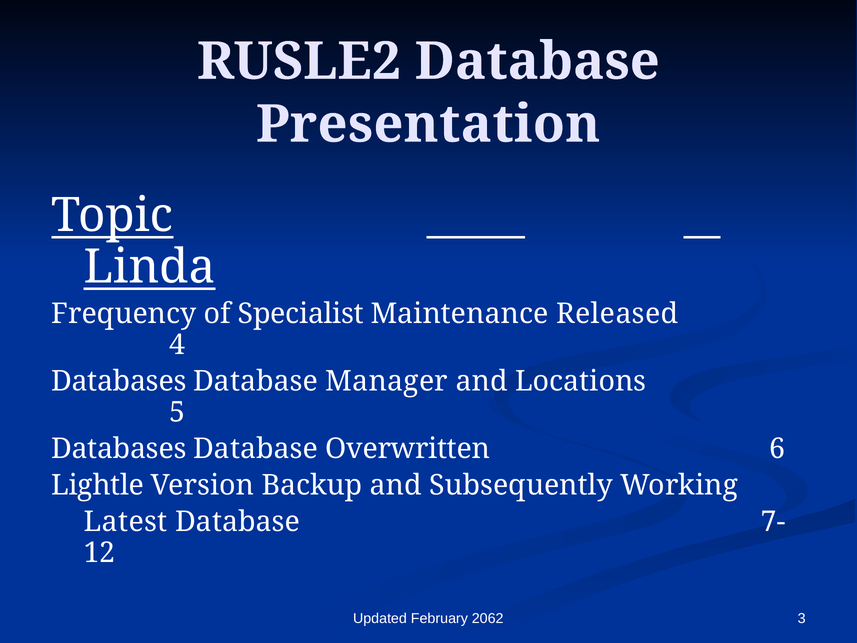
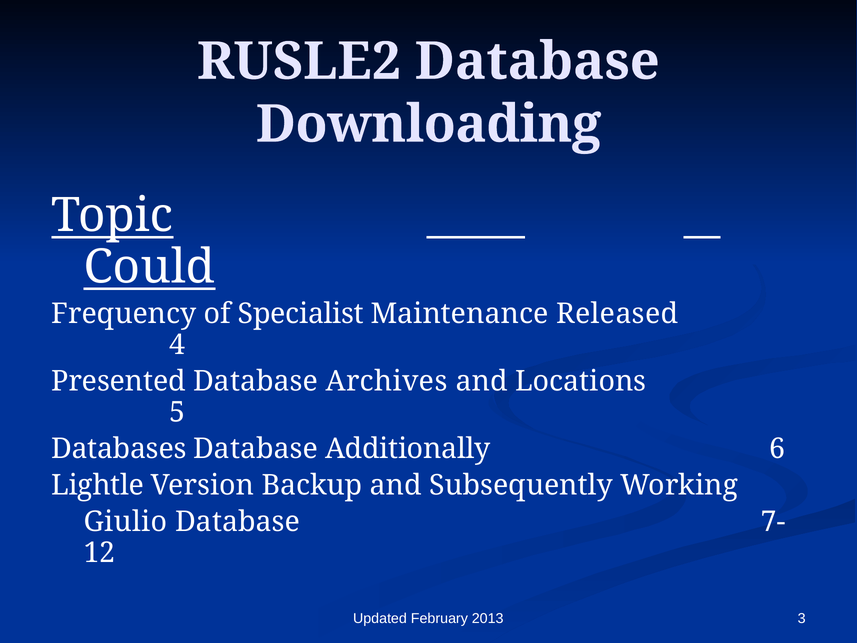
Presentation: Presentation -> Downloading
Linda: Linda -> Could
Databases at (119, 381): Databases -> Presented
Manager: Manager -> Archives
Overwritten: Overwritten -> Additionally
Latest: Latest -> Giulio
2062: 2062 -> 2013
